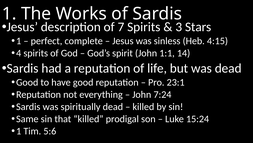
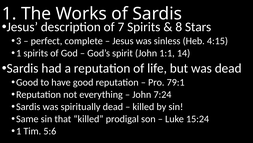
3: 3 -> 8
1 at (19, 41): 1 -> 3
4 at (19, 53): 4 -> 1
23:1: 23:1 -> 79:1
